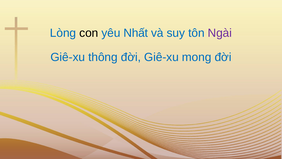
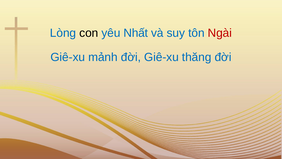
Ngài colour: purple -> red
thông: thông -> mảnh
mong: mong -> thăng
